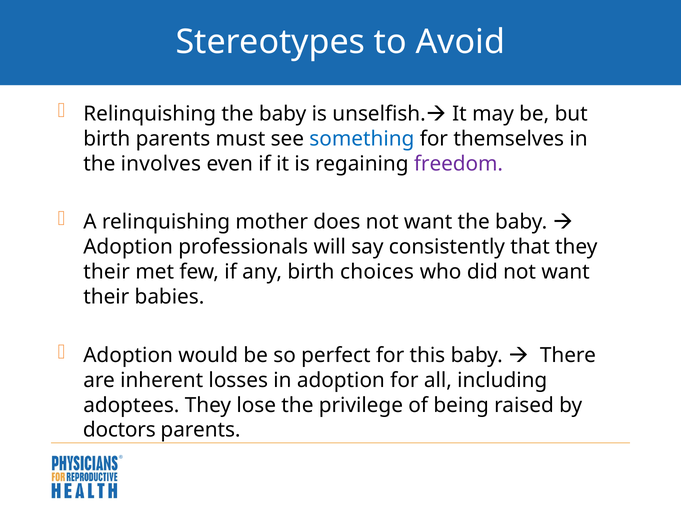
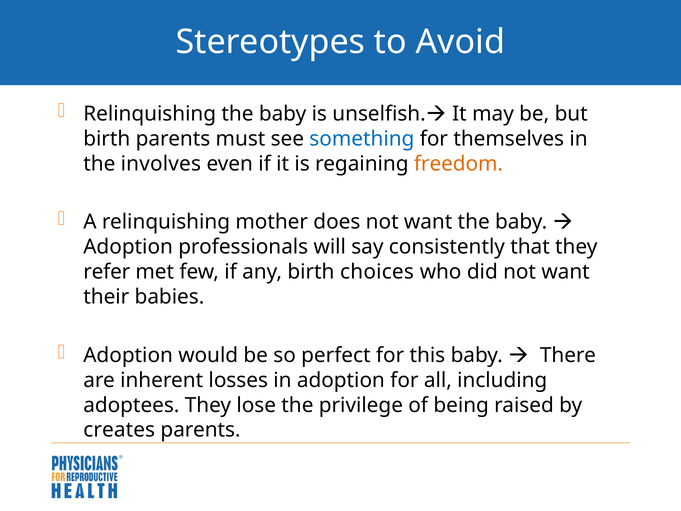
freedom colour: purple -> orange
their at (107, 272): their -> refer
doctors: doctors -> creates
